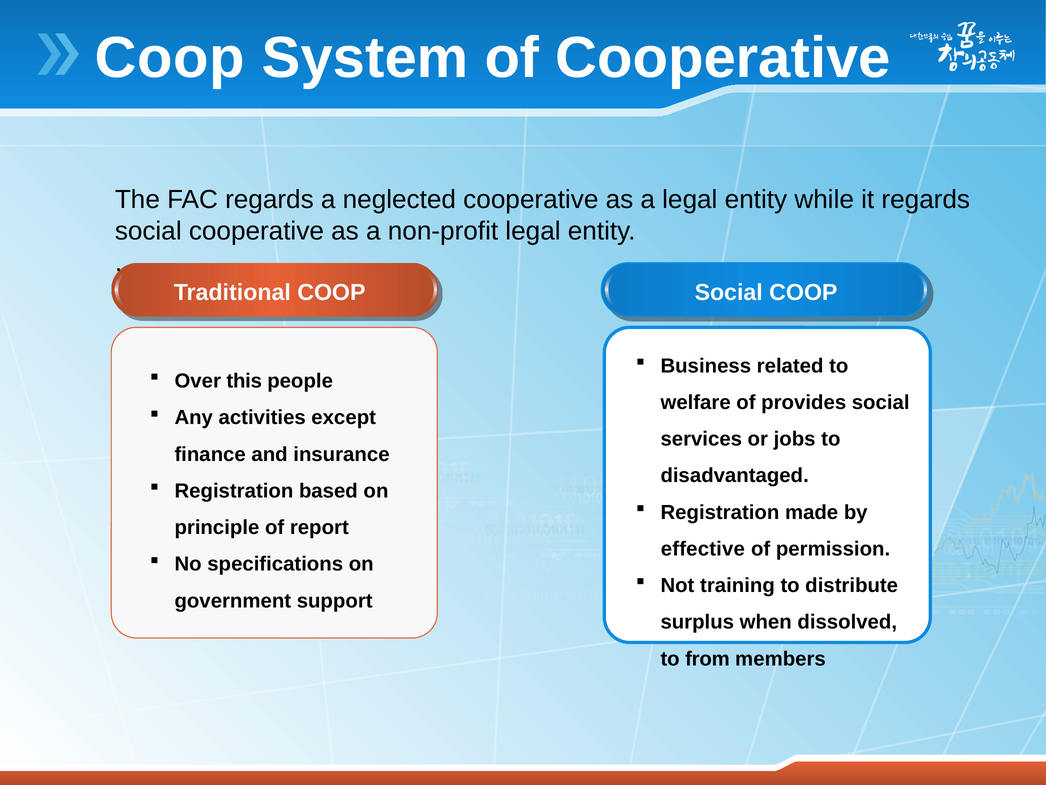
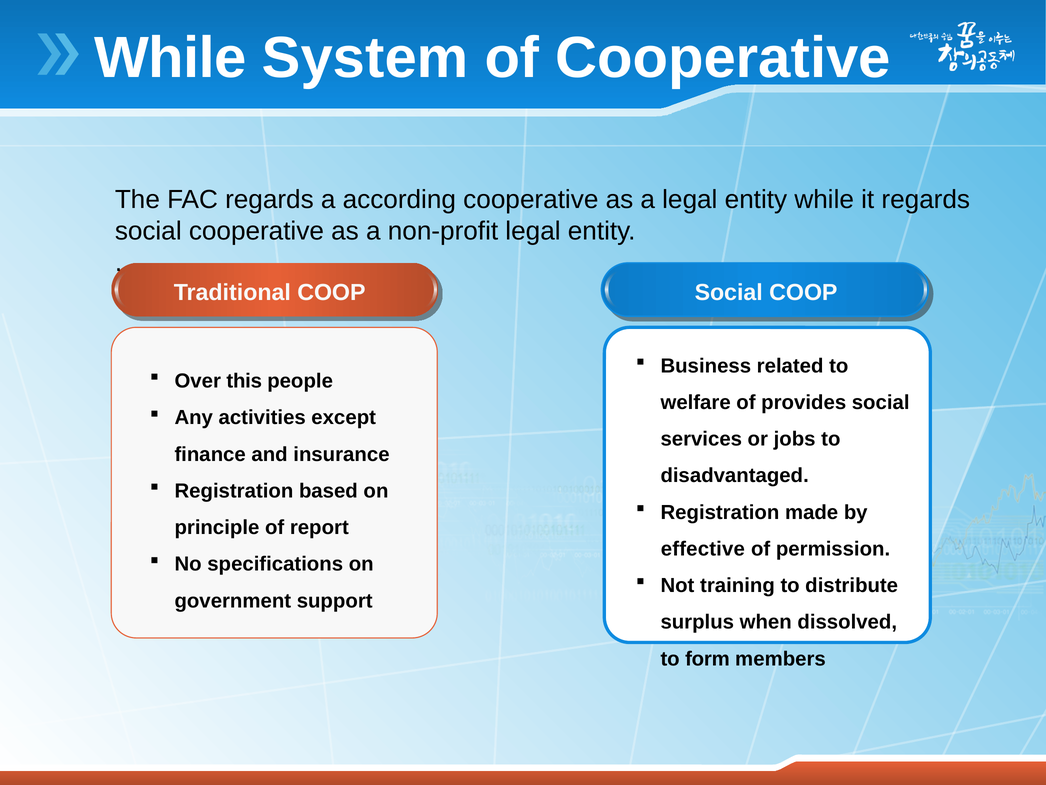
Coop at (170, 58): Coop -> While
neglected: neglected -> according
from: from -> form
